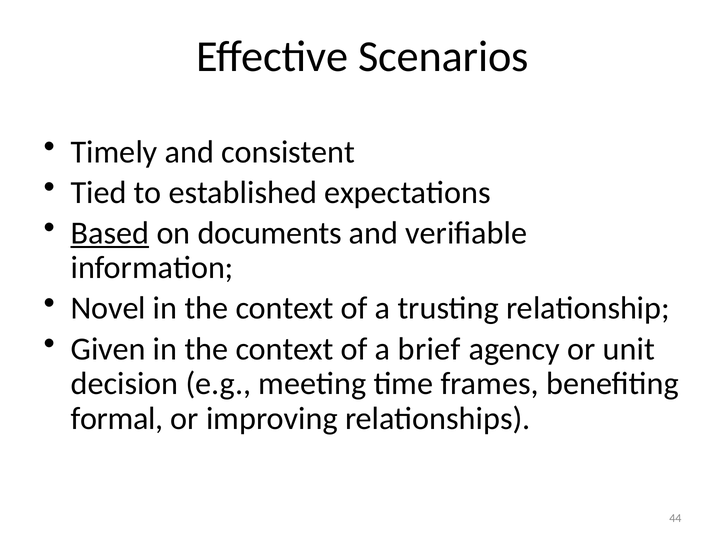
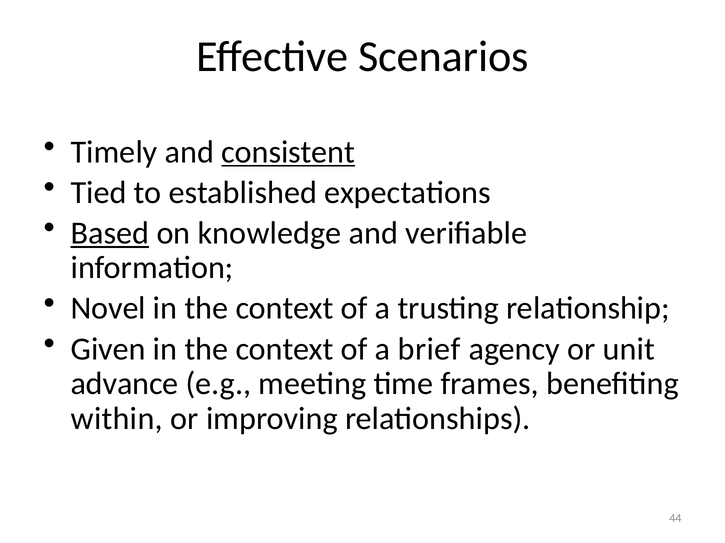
consistent underline: none -> present
documents: documents -> knowledge
decision: decision -> advance
formal: formal -> within
